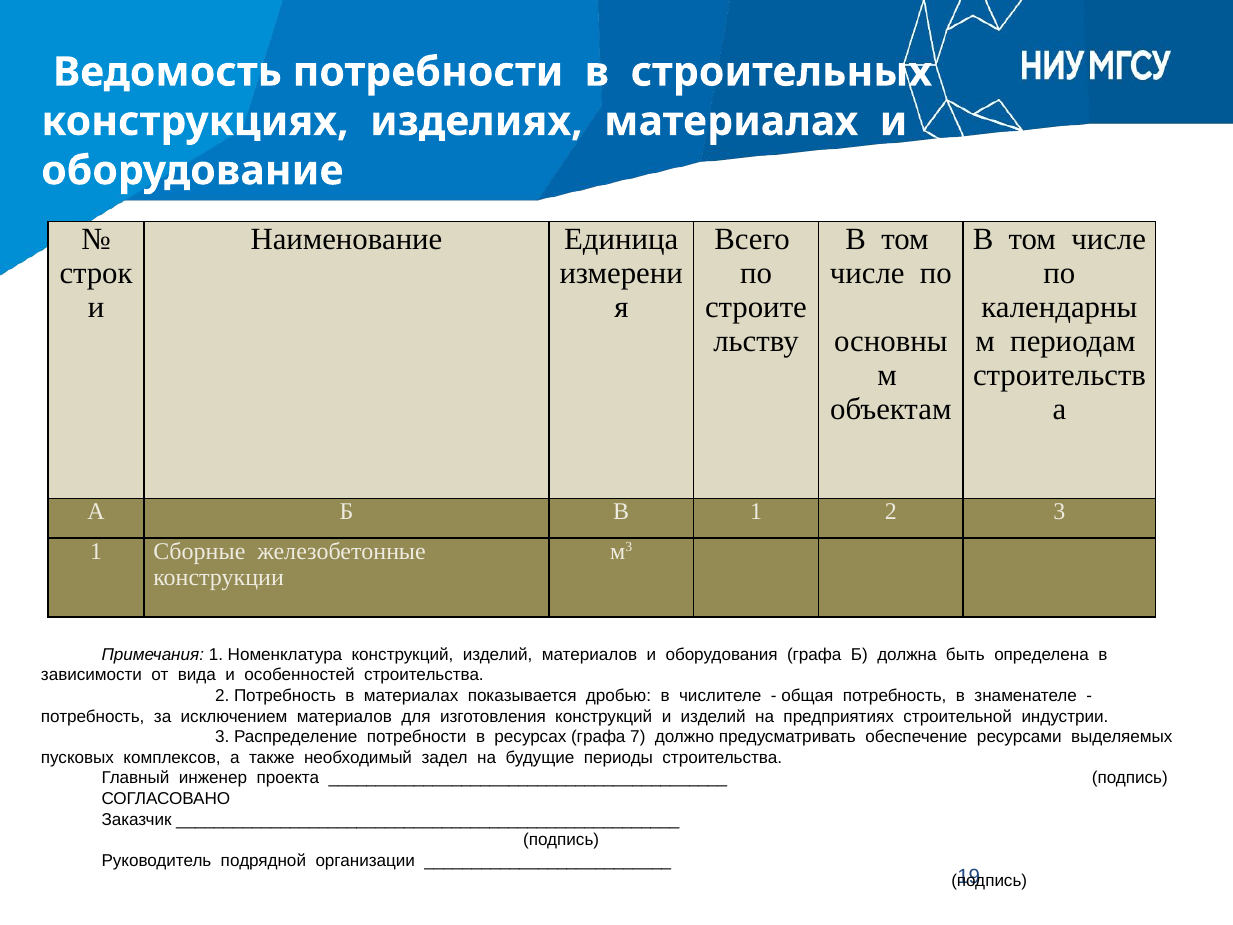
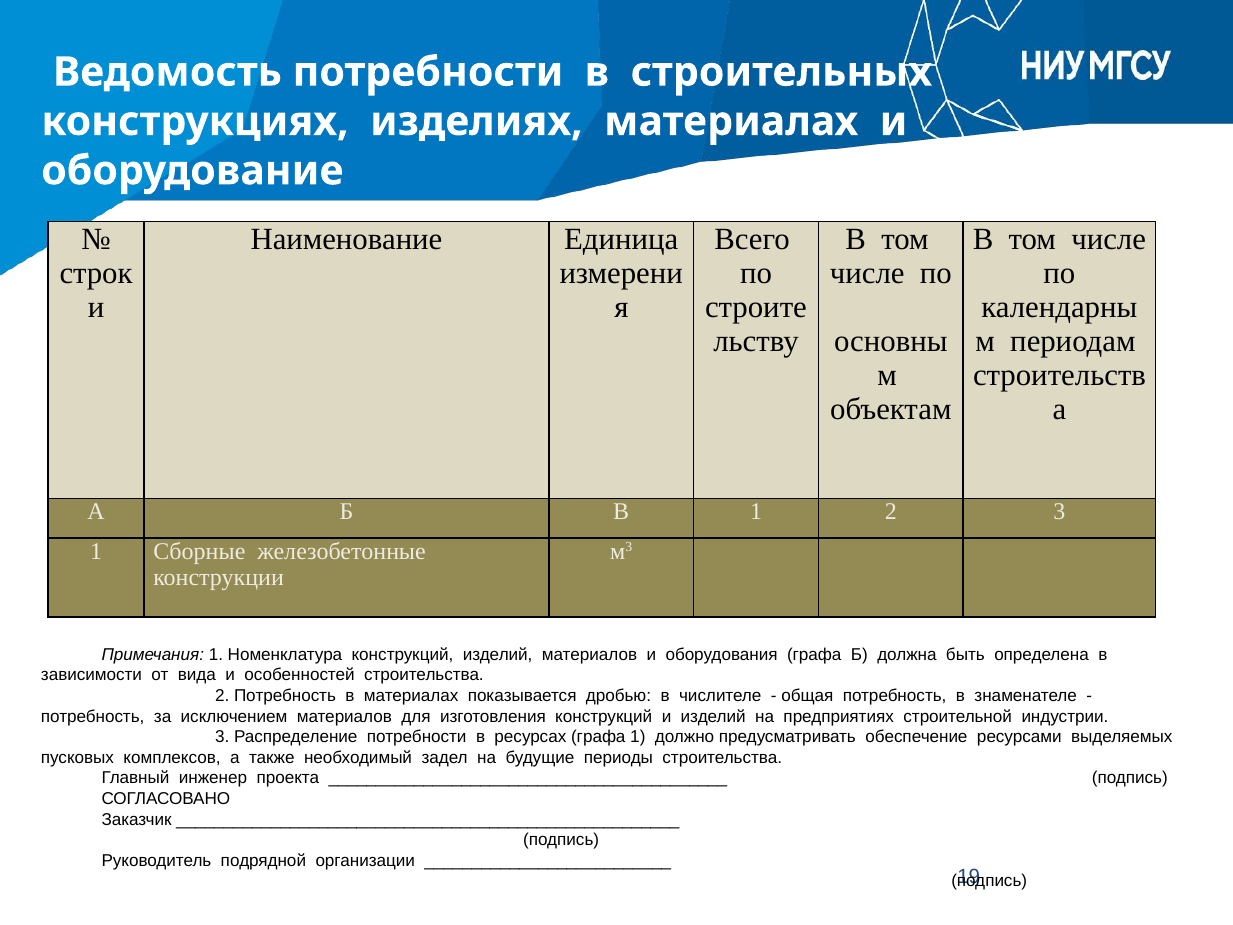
графа 7: 7 -> 1
